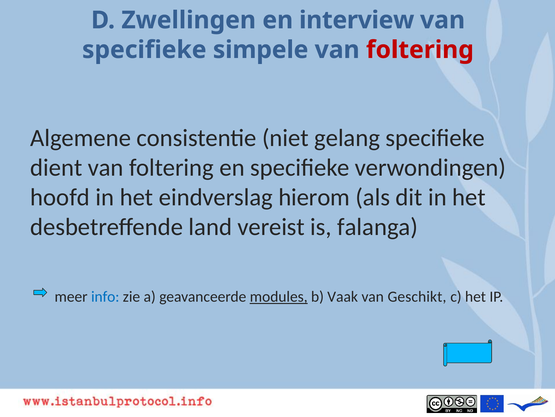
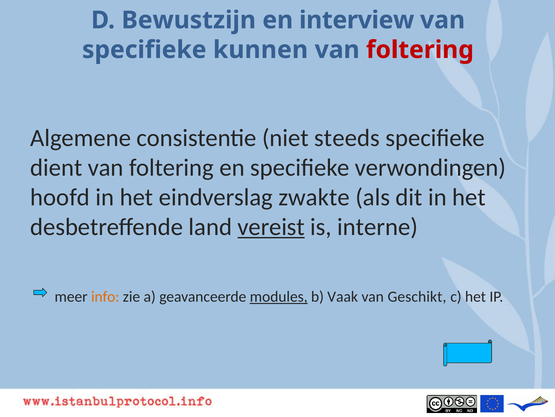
Zwellingen: Zwellingen -> Bewustzijn
simpele: simpele -> kunnen
gelang: gelang -> steeds
hierom: hierom -> zwakte
vereist underline: none -> present
falanga: falanga -> interne
info colour: blue -> orange
